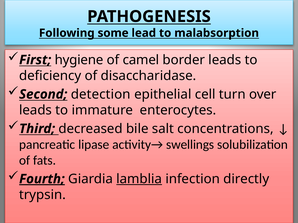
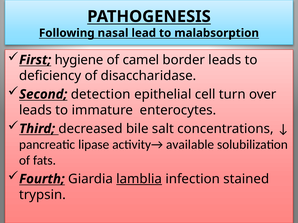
some: some -> nasal
swellings: swellings -> available
Fourth underline: present -> none
directly: directly -> stained
